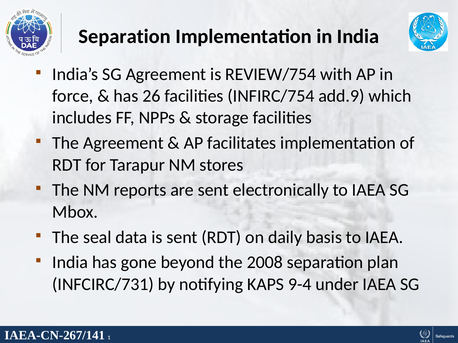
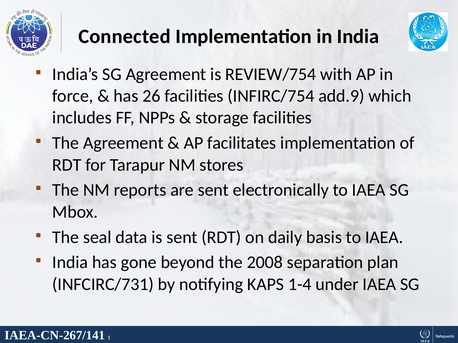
Separation at (125, 36): Separation -> Connected
9-4: 9-4 -> 1-4
